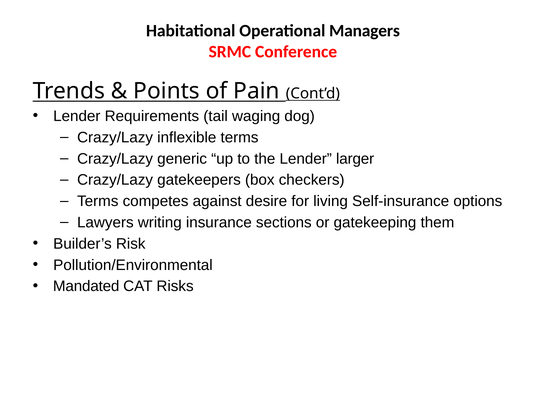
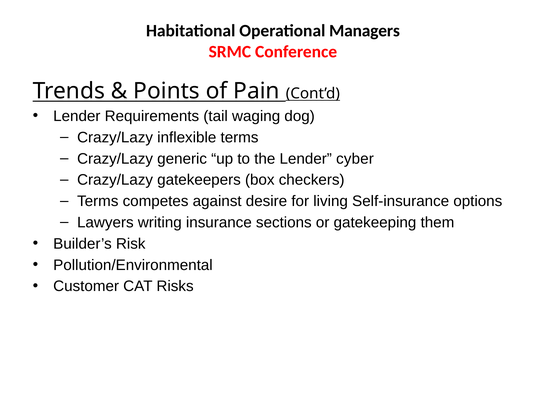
larger: larger -> cyber
Mandated: Mandated -> Customer
